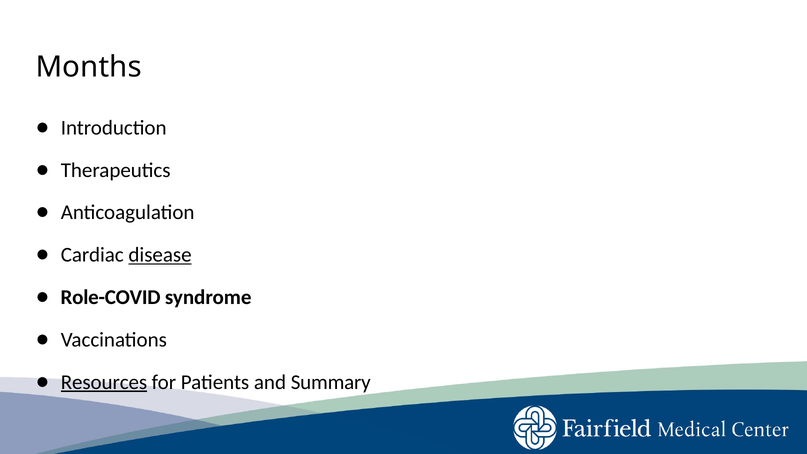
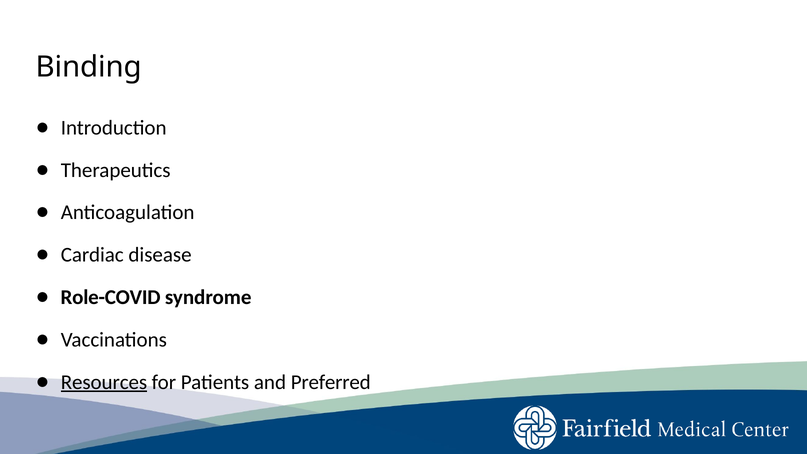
Months: Months -> Binding
disease underline: present -> none
Summary: Summary -> Preferred
